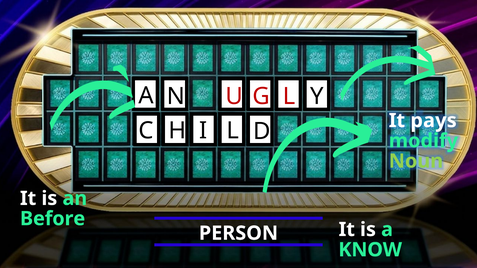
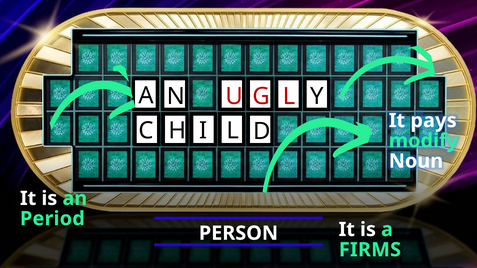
Noun colour: light green -> white
Before: Before -> Period
KNOW: KNOW -> FIRMS
